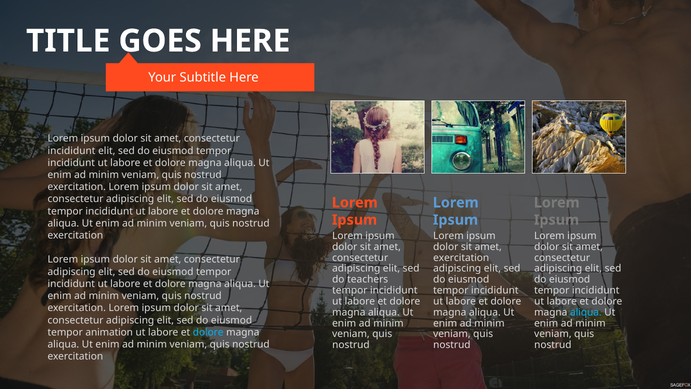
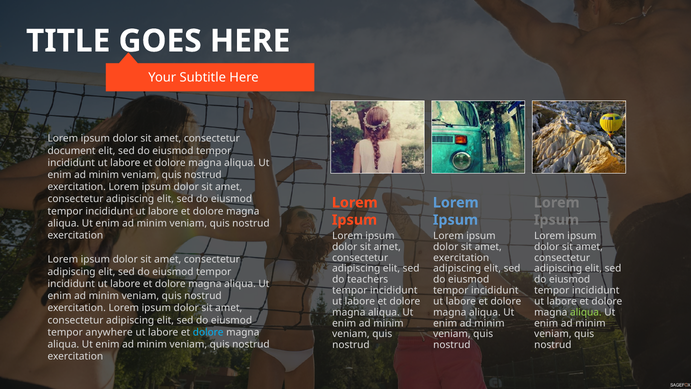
incididunt at (72, 151): incididunt -> document
aliqua at (586, 312) colour: light blue -> light green
animation: animation -> anywhere
